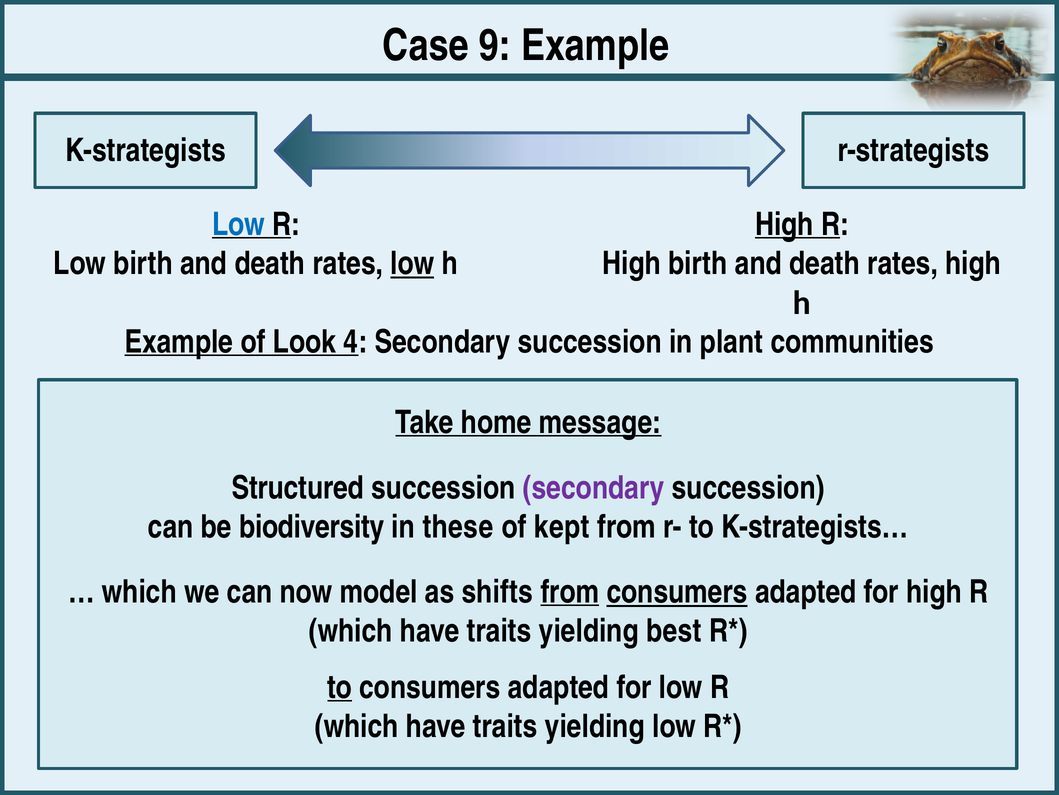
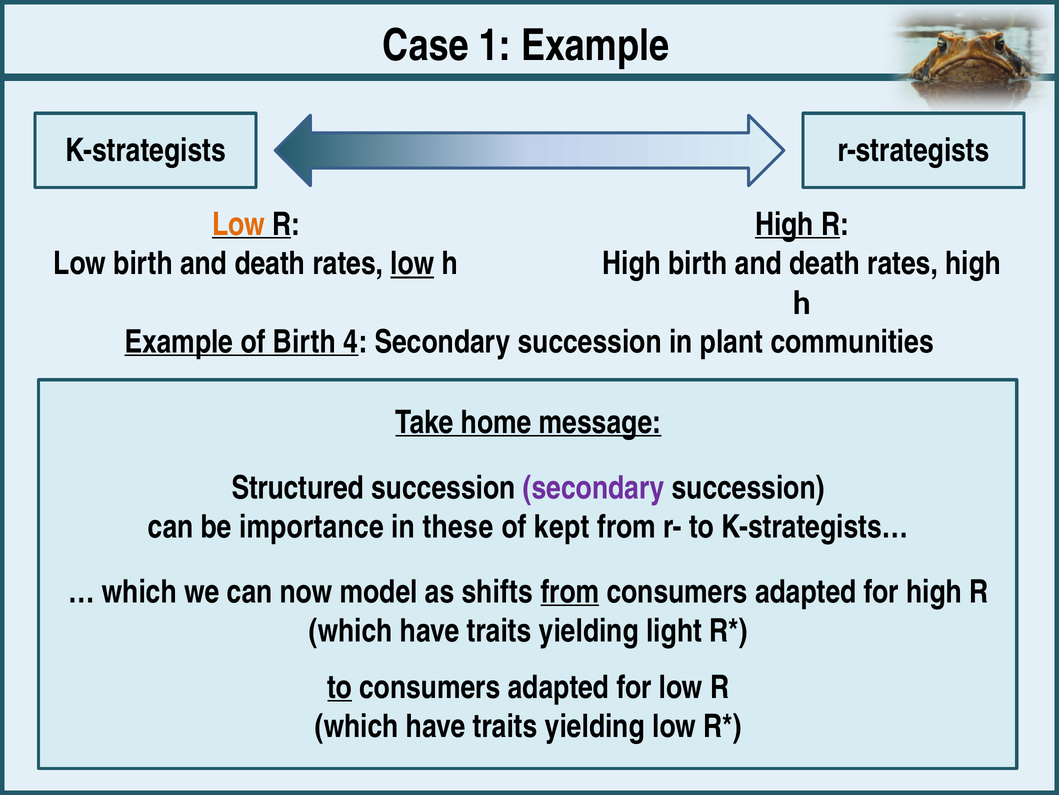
9: 9 -> 1
Low at (238, 224) colour: blue -> orange
of Look: Look -> Birth
biodiversity: biodiversity -> importance
consumers at (677, 592) underline: present -> none
best: best -> light
